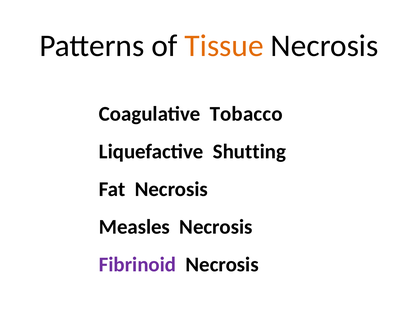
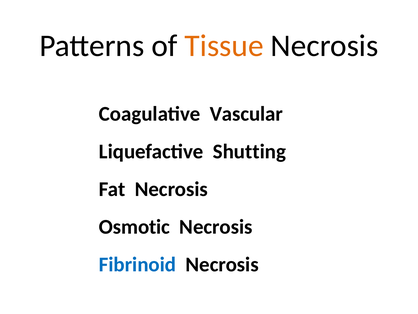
Tobacco: Tobacco -> Vascular
Measles: Measles -> Osmotic
Fibrinoid colour: purple -> blue
